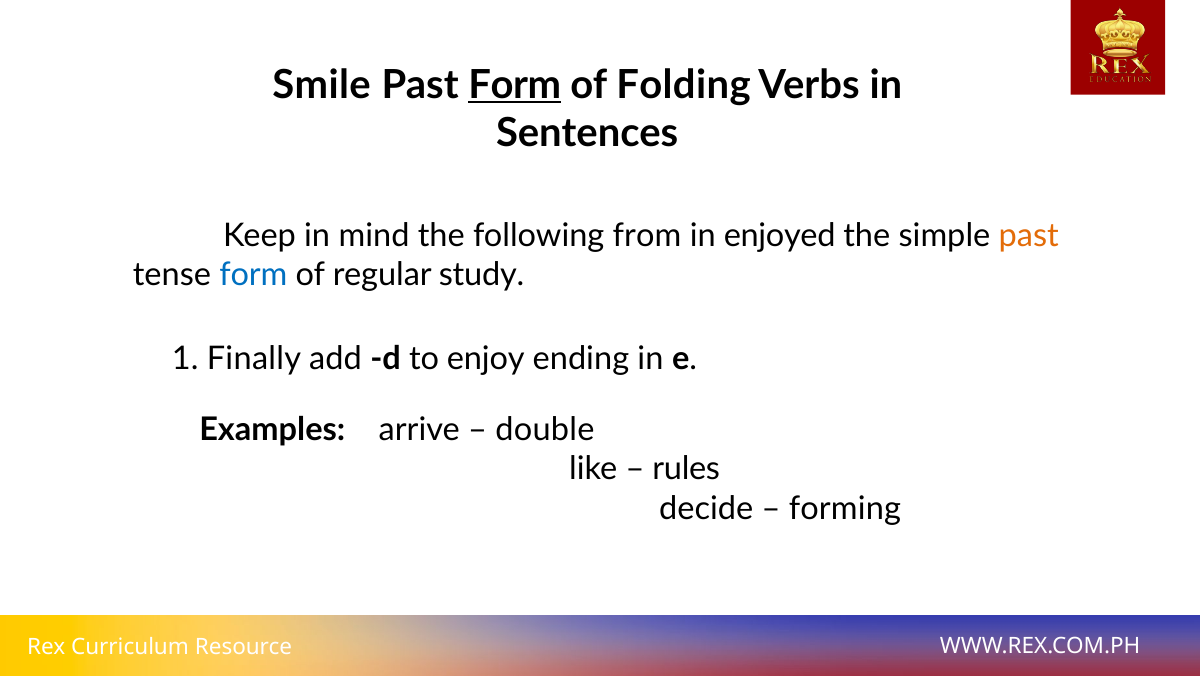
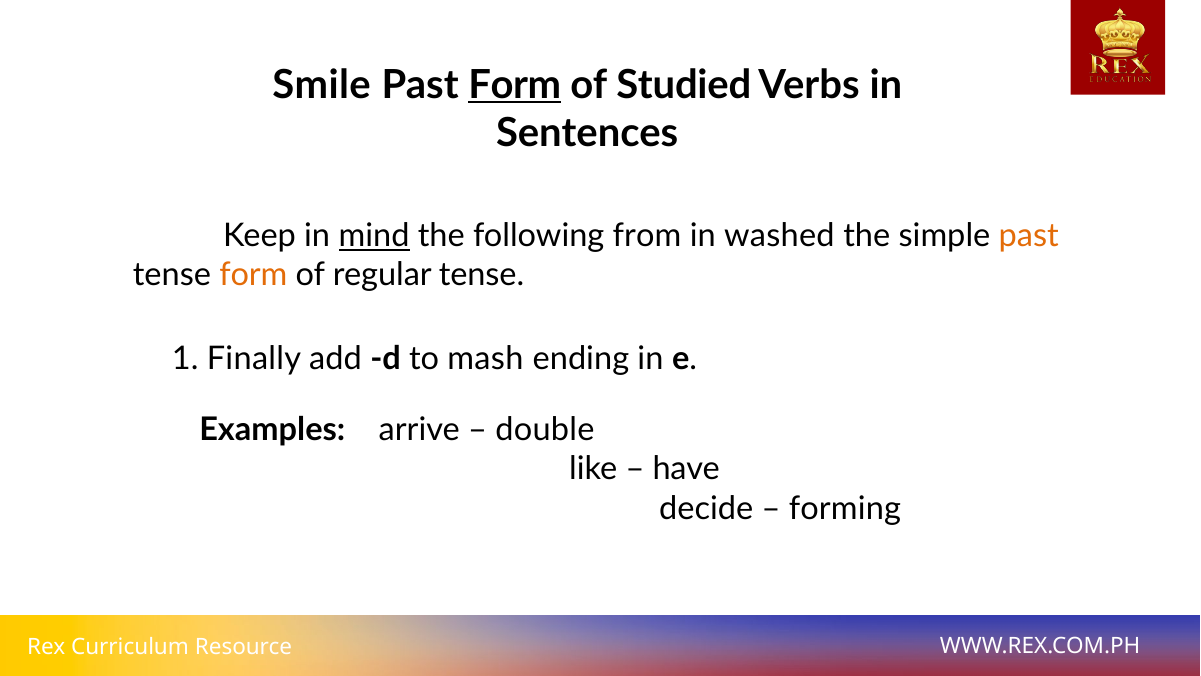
Folding: Folding -> Studied
mind underline: none -> present
enjoyed: enjoyed -> washed
form at (253, 274) colour: blue -> orange
regular study: study -> tense
enjoy: enjoy -> mash
rules: rules -> have
